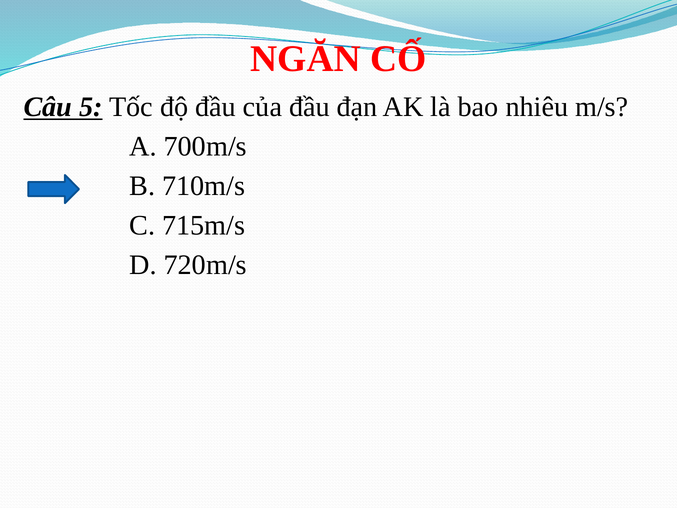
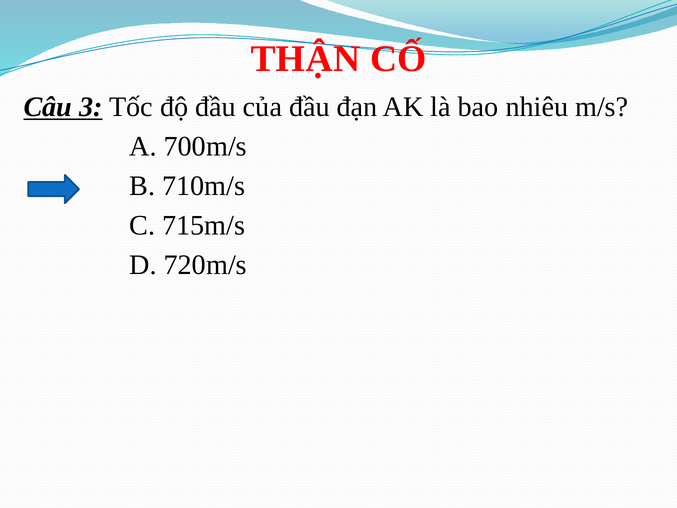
NGĂN: NGĂN -> THẬN
5: 5 -> 3
